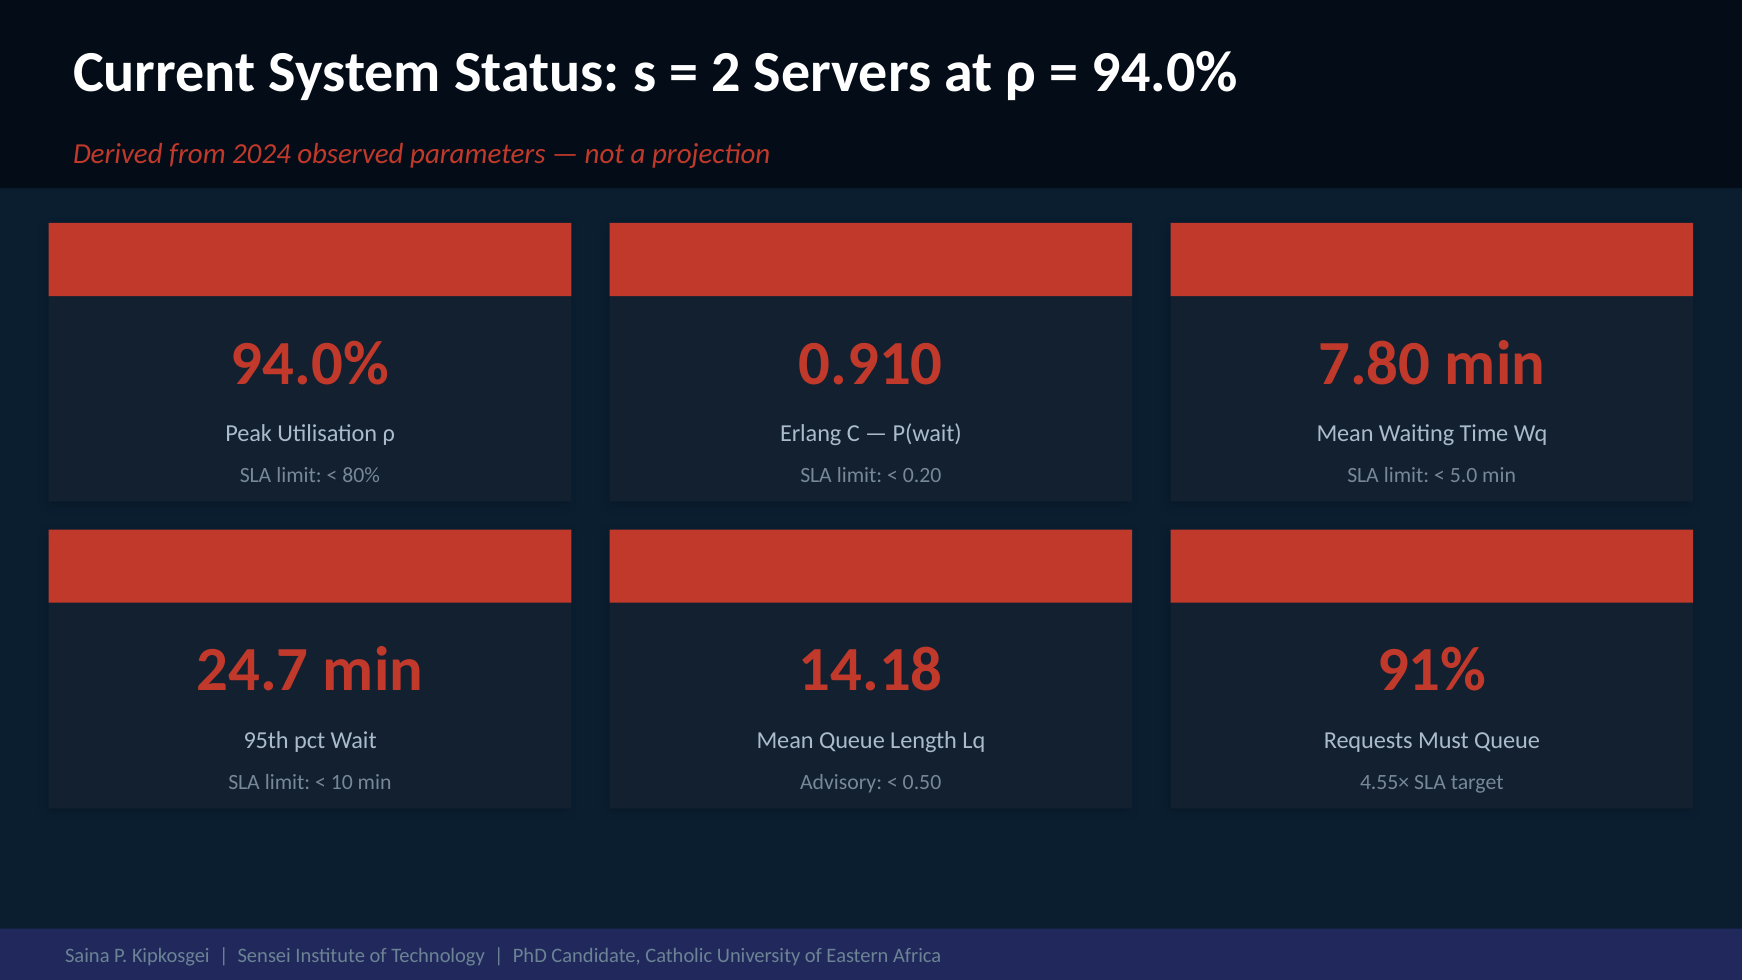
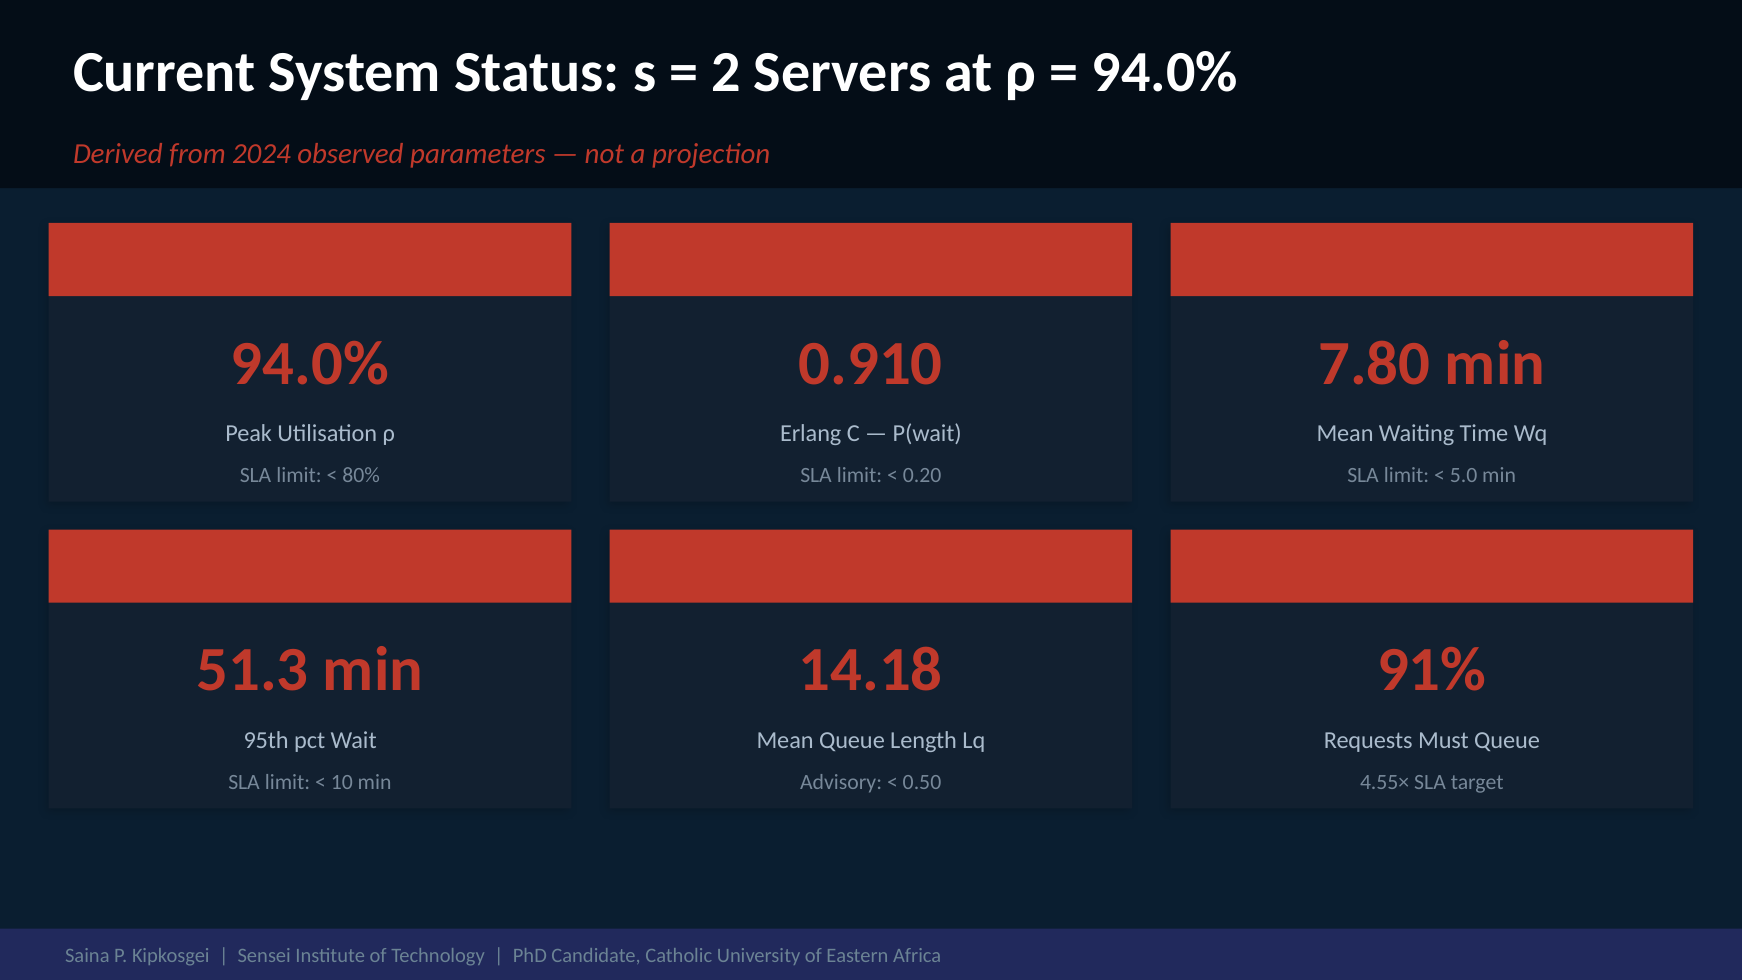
24.7: 24.7 -> 51.3
